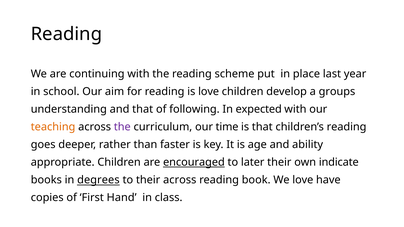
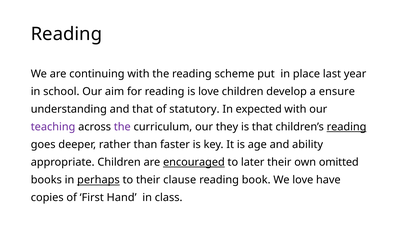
groups: groups -> ensure
following: following -> statutory
teaching colour: orange -> purple
time: time -> they
reading at (347, 127) underline: none -> present
indicate: indicate -> omitted
degrees: degrees -> perhaps
their across: across -> clause
